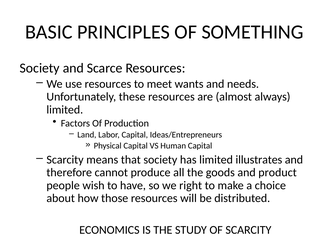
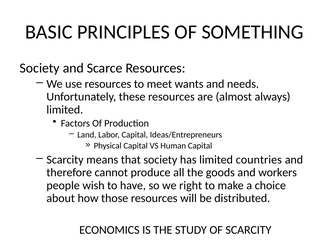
illustrates: illustrates -> countries
product: product -> workers
